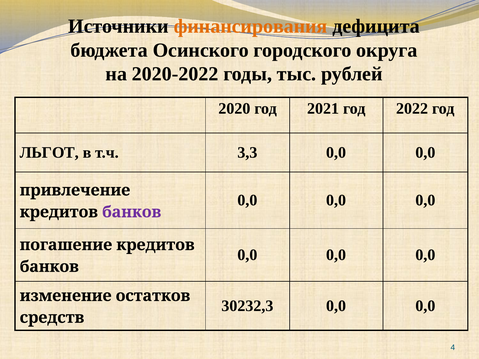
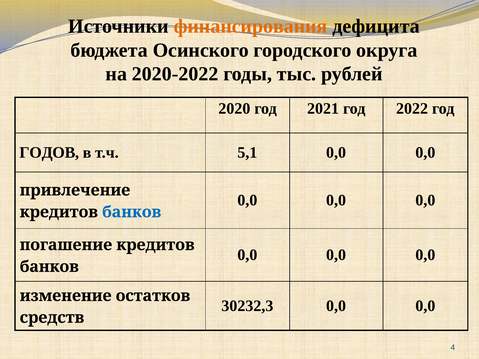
ЛЬГОТ: ЛЬГОТ -> ГОДОВ
3,3: 3,3 -> 5,1
банков at (132, 212) colour: purple -> blue
